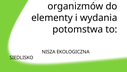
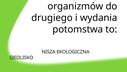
elementy: elementy -> drugiego
